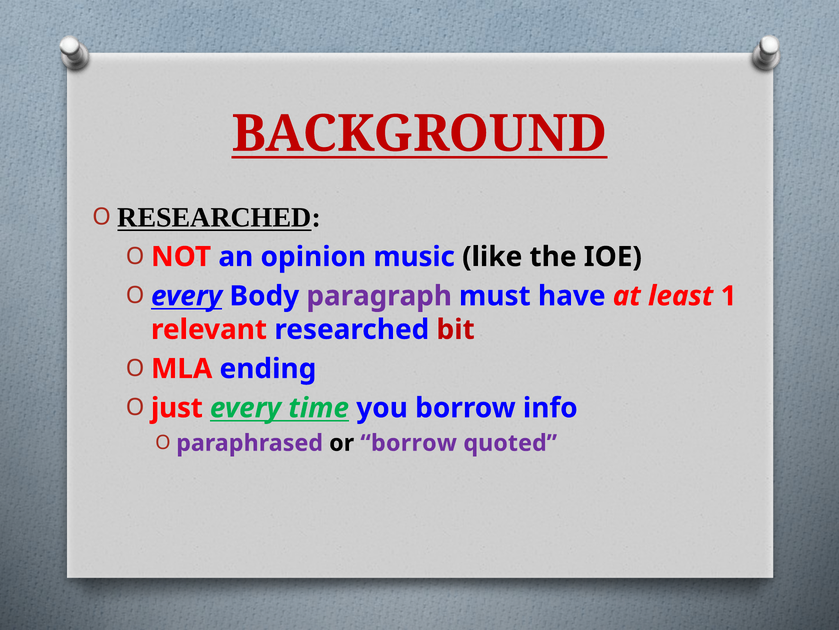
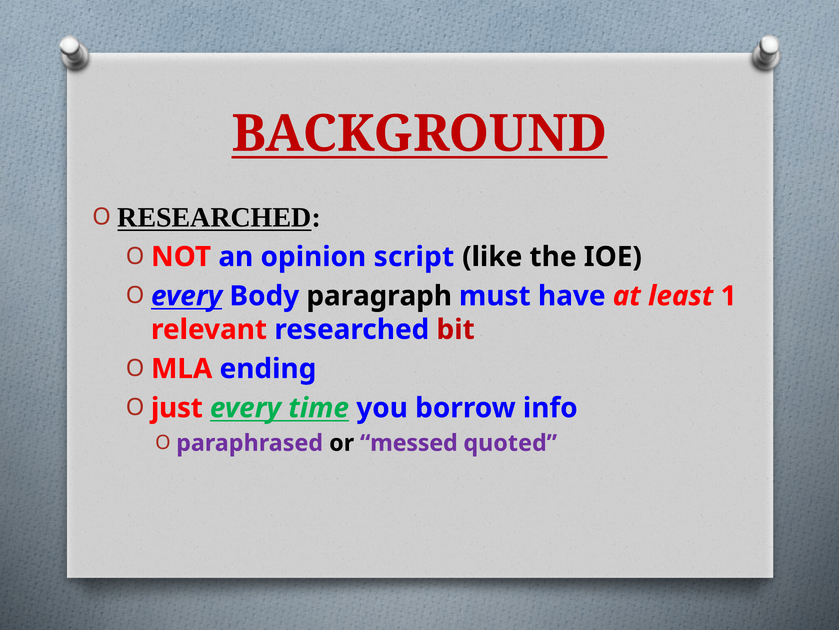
music: music -> script
paragraph colour: purple -> black
or borrow: borrow -> messed
